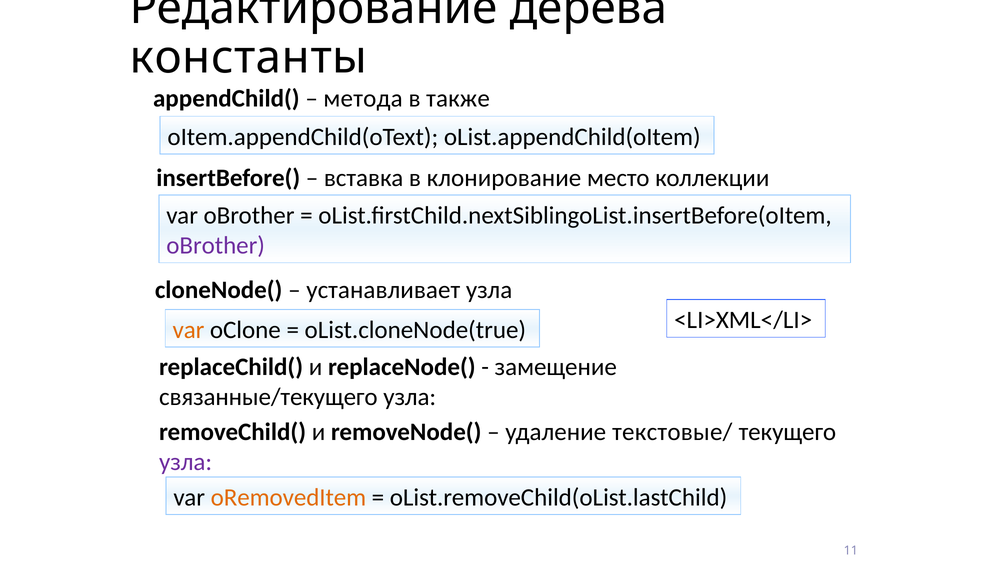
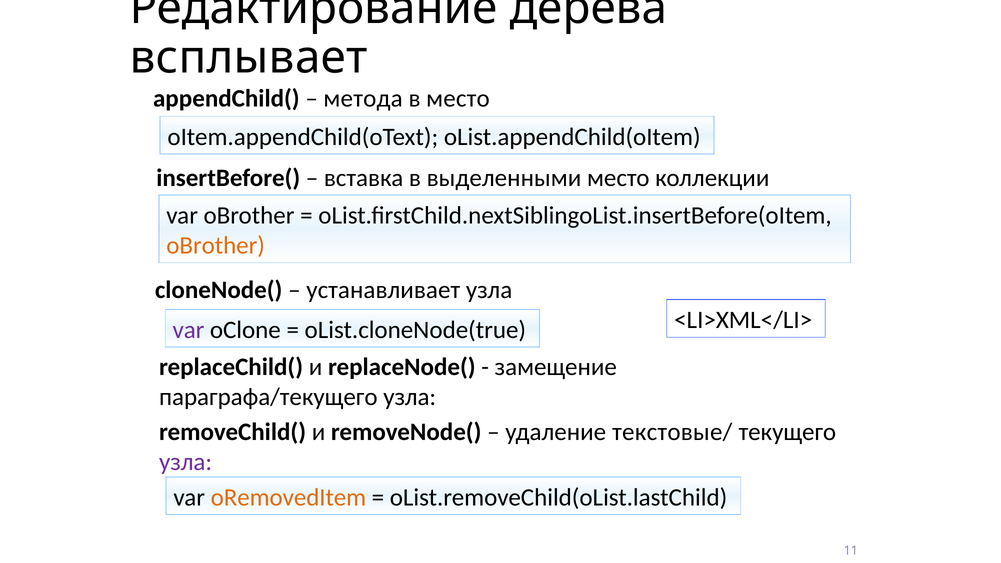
константы: константы -> всплывает
в также: также -> место
клонирование: клонирование -> выделенными
oBrother at (216, 246) colour: purple -> orange
var at (188, 330) colour: orange -> purple
связанные/текущего: связанные/текущего -> параграфа/текущего
